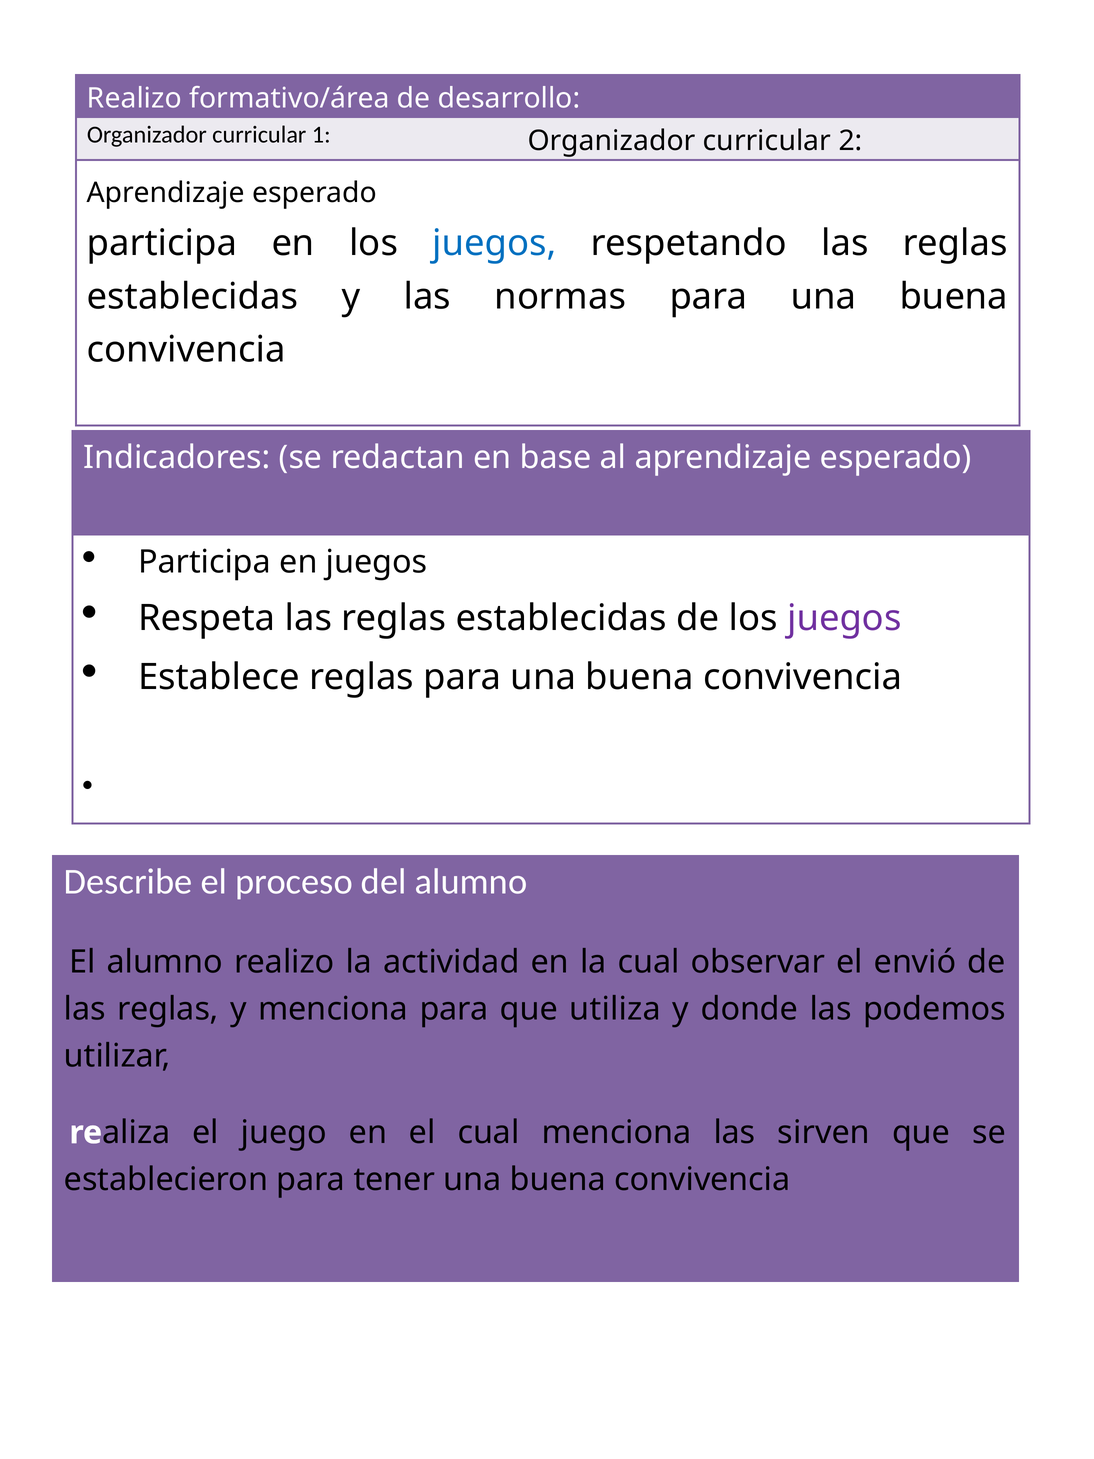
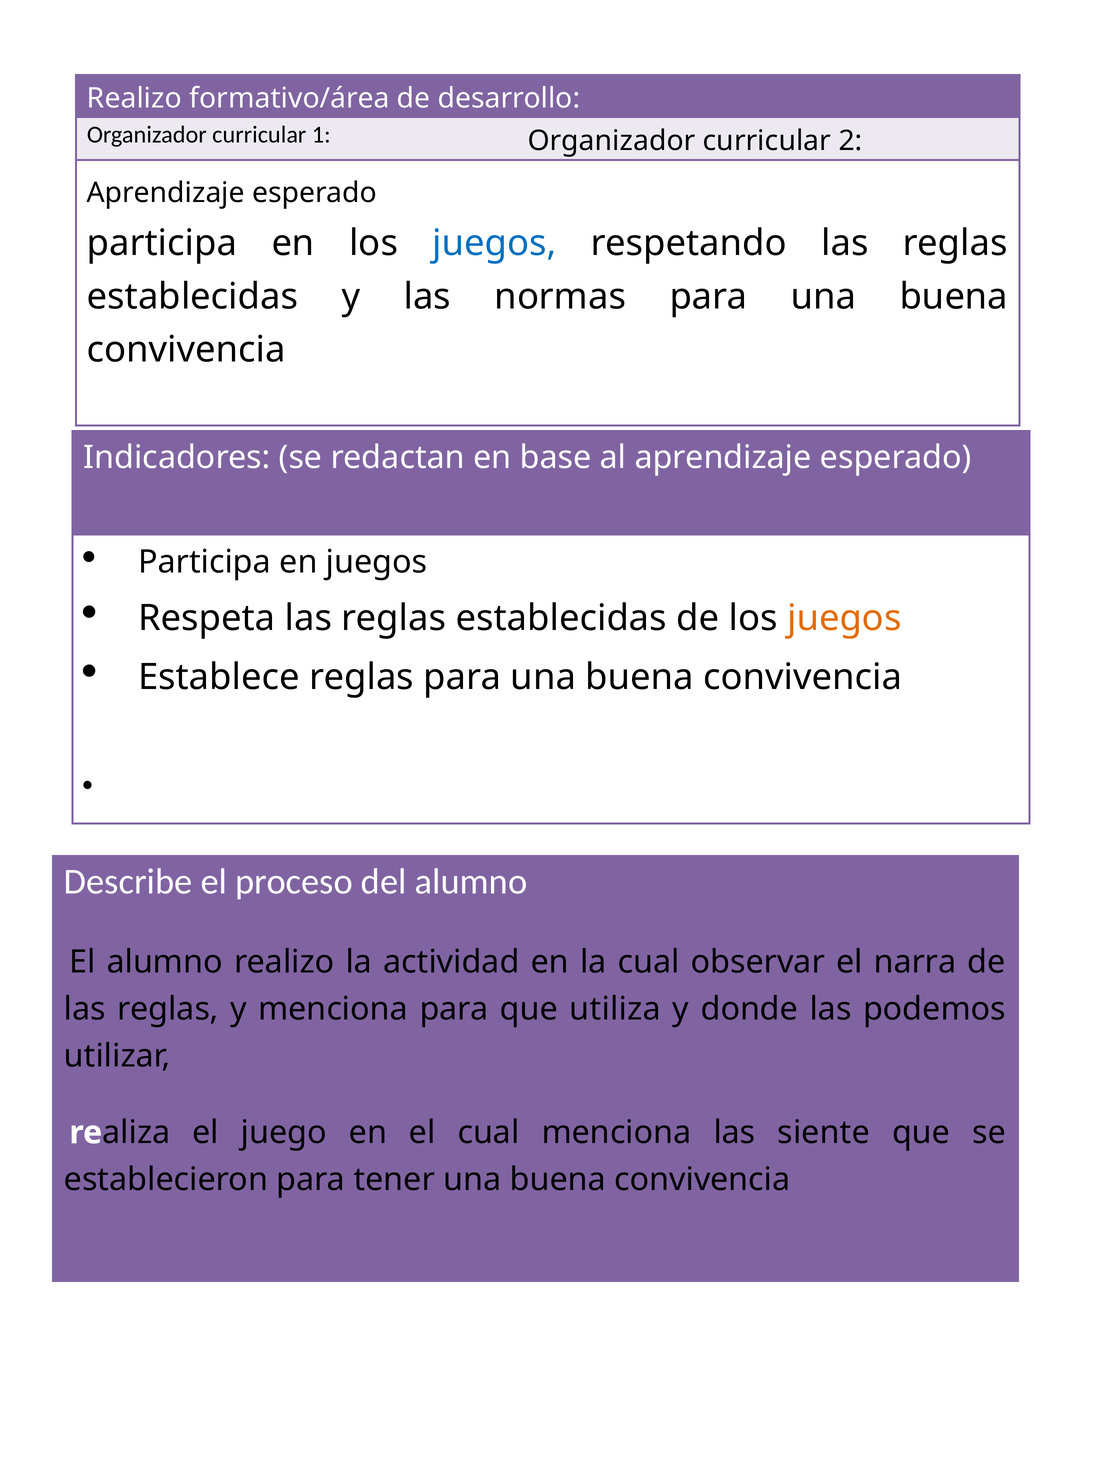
juegos at (844, 618) colour: purple -> orange
envió: envió -> narra
sirven: sirven -> siente
